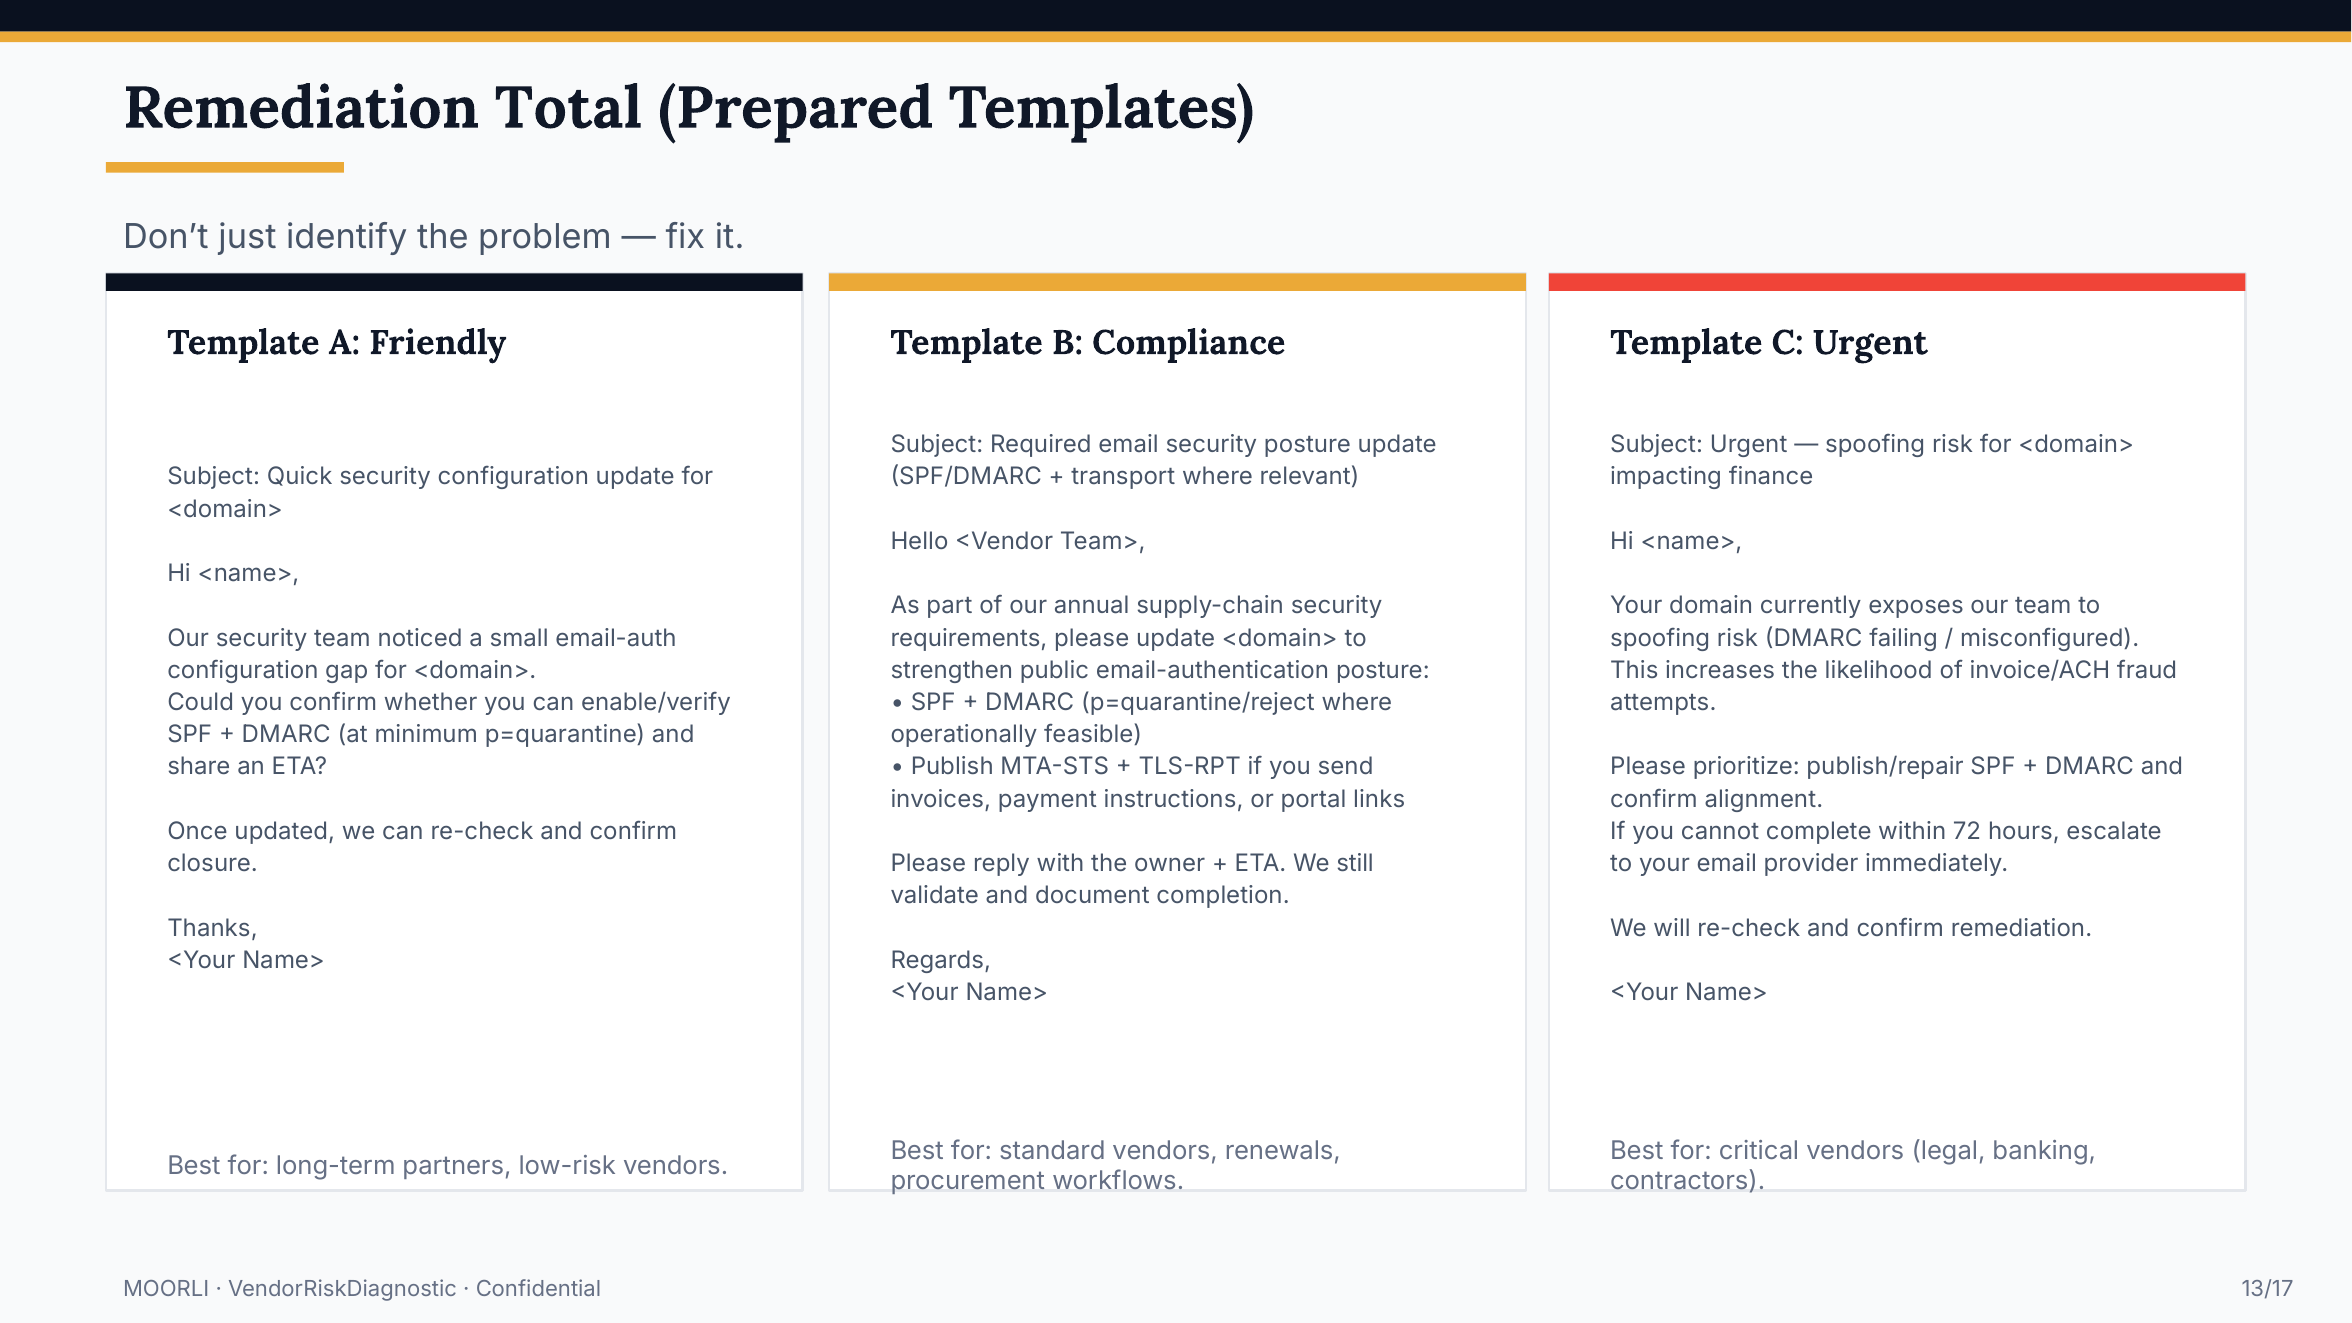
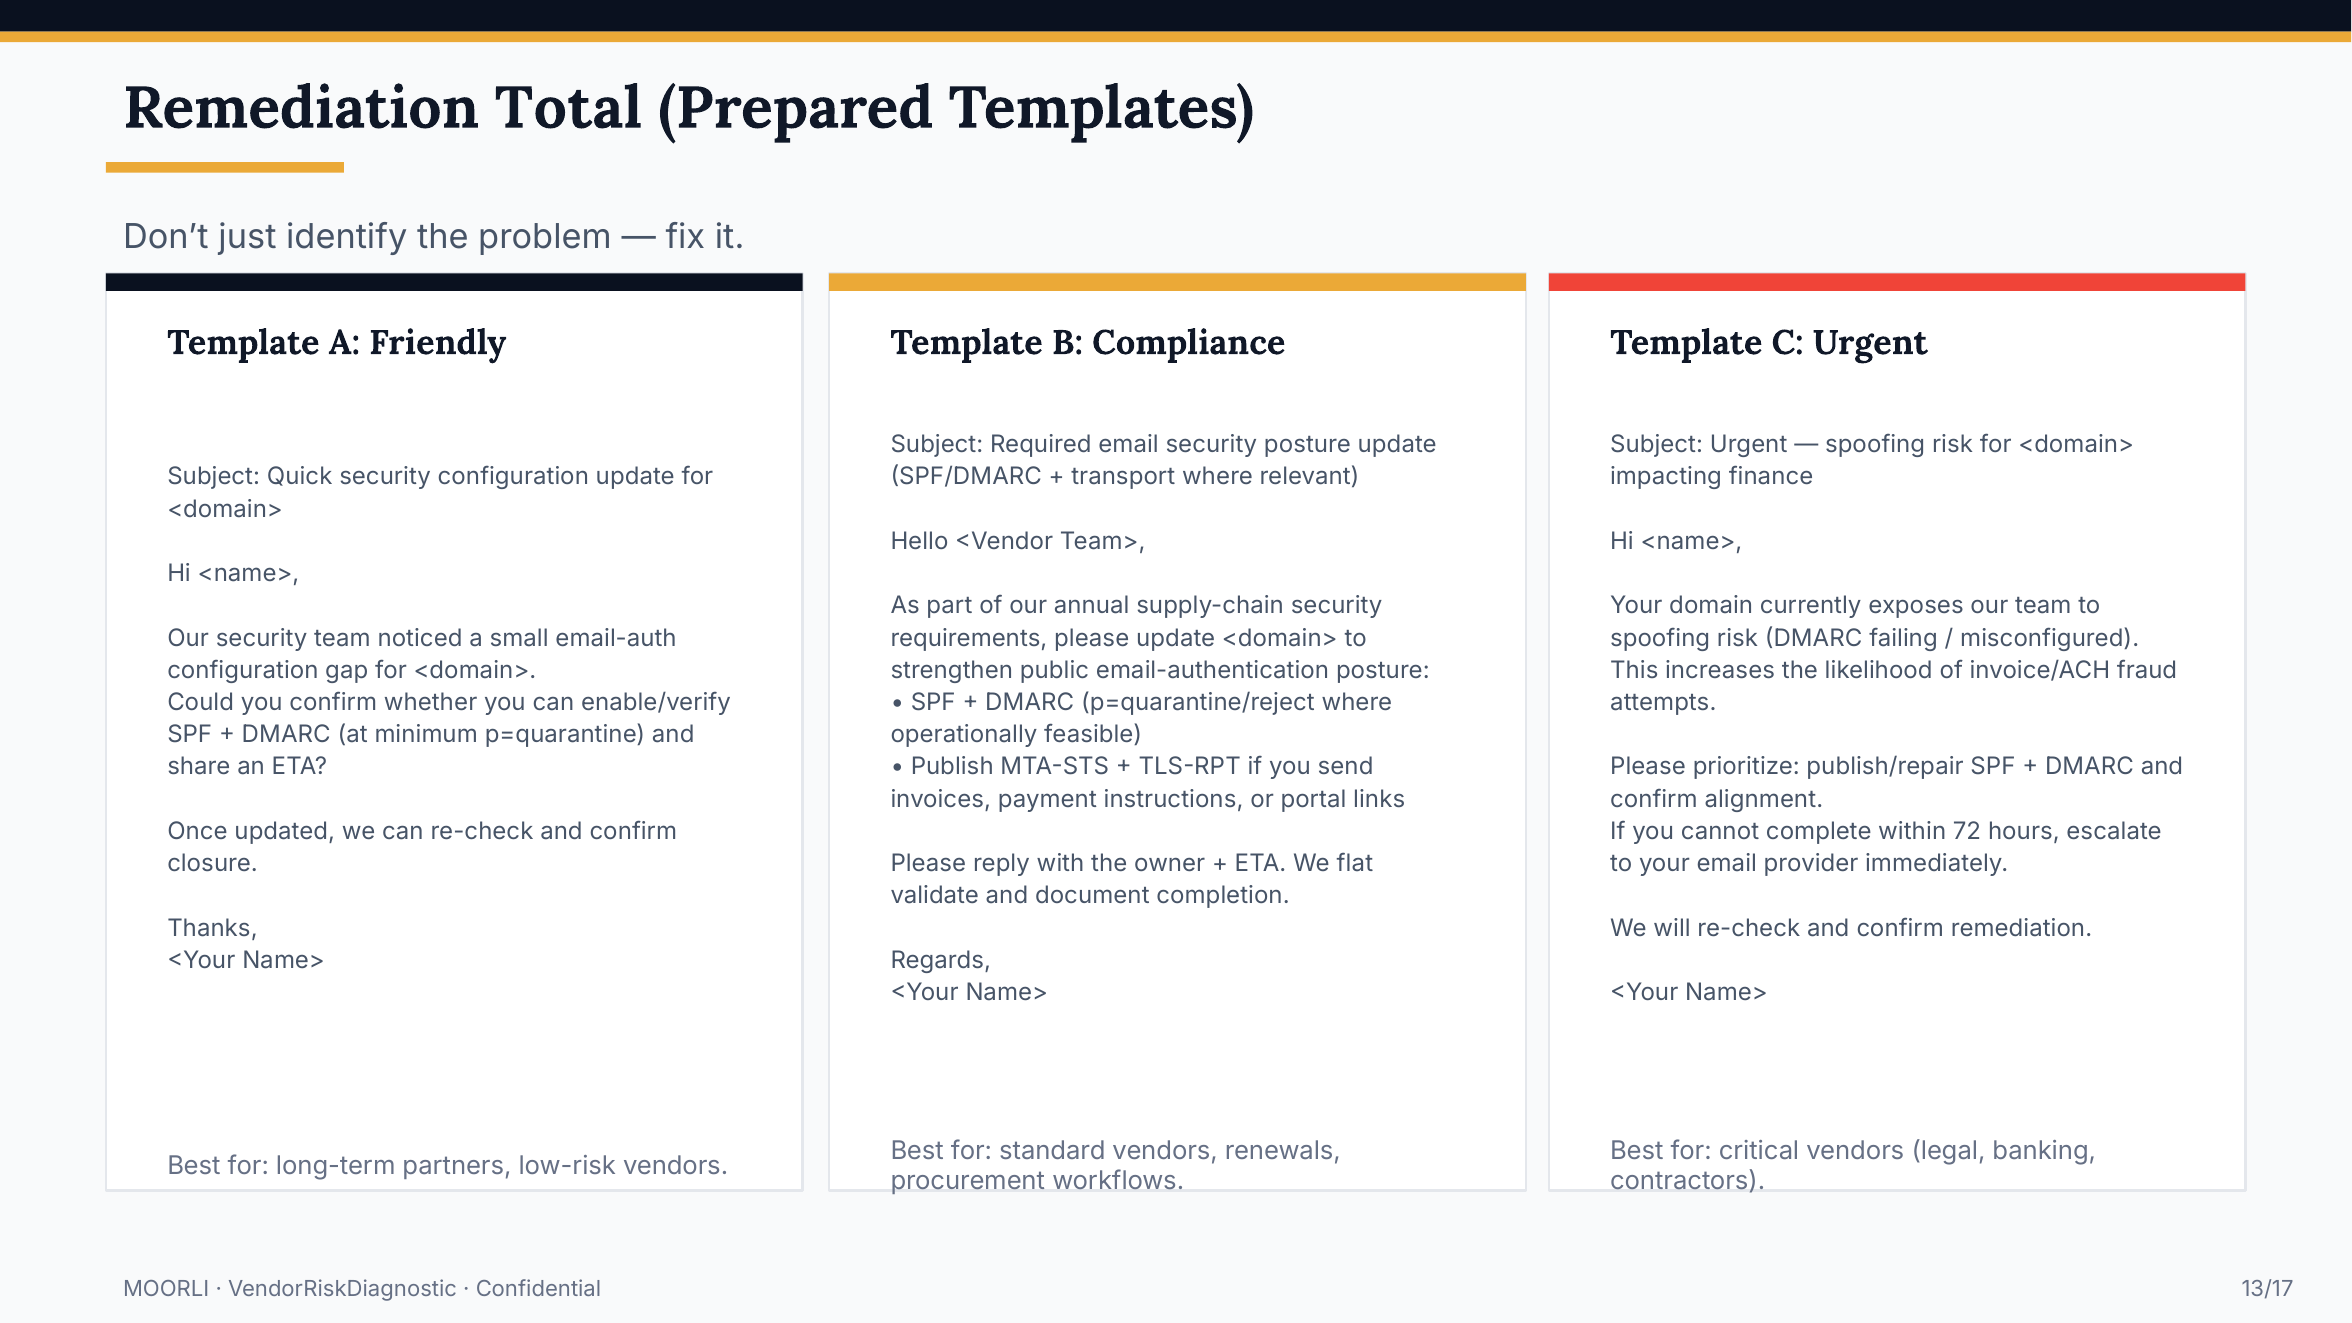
still: still -> flat
